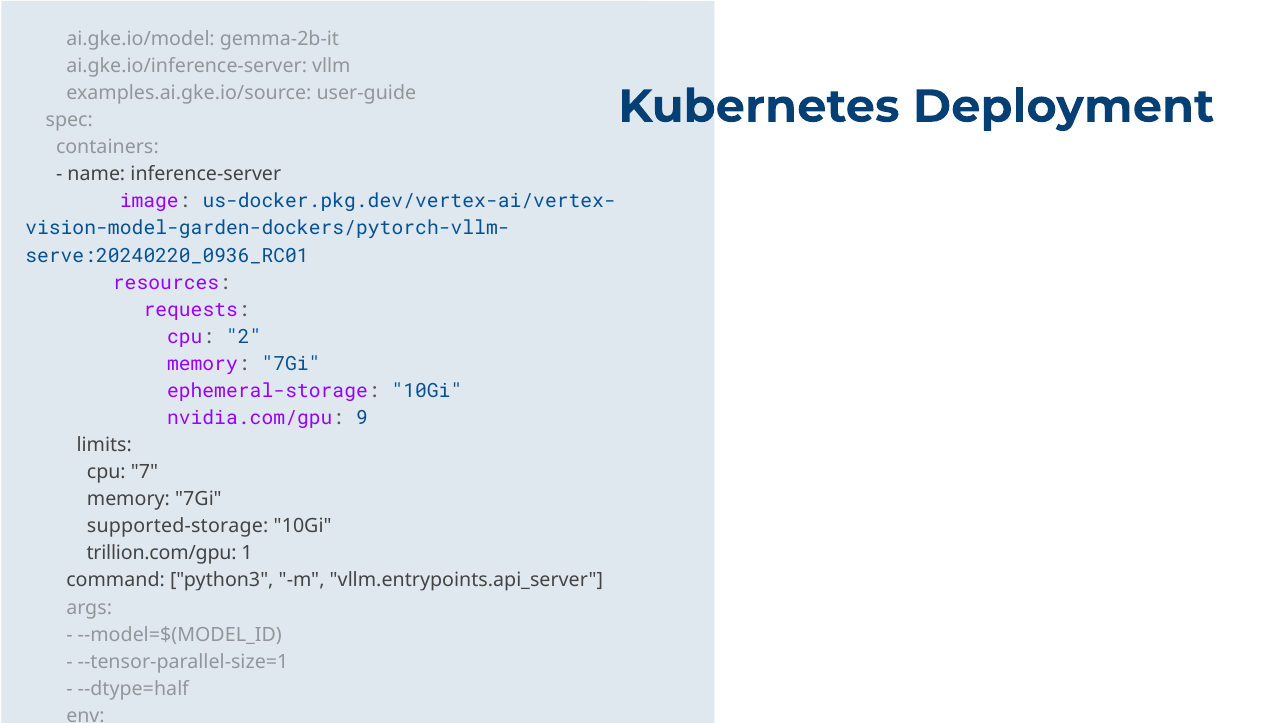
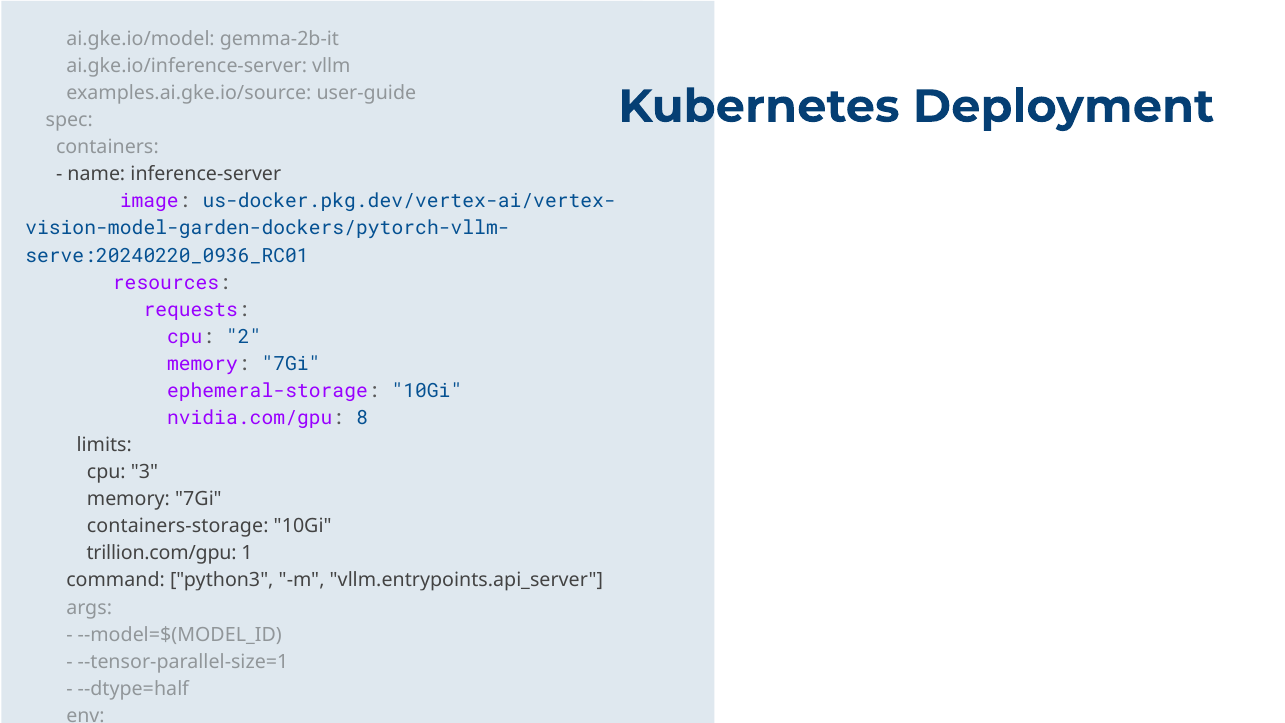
9: 9 -> 8
7: 7 -> 3
supported-storage: supported-storage -> containers-storage
